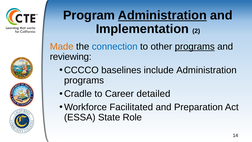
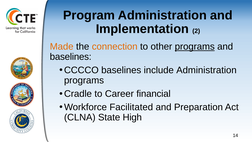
Administration at (162, 15) underline: present -> none
connection colour: blue -> orange
reviewing at (71, 57): reviewing -> baselines
detailed: detailed -> financial
ESSA: ESSA -> CLNA
Role: Role -> High
